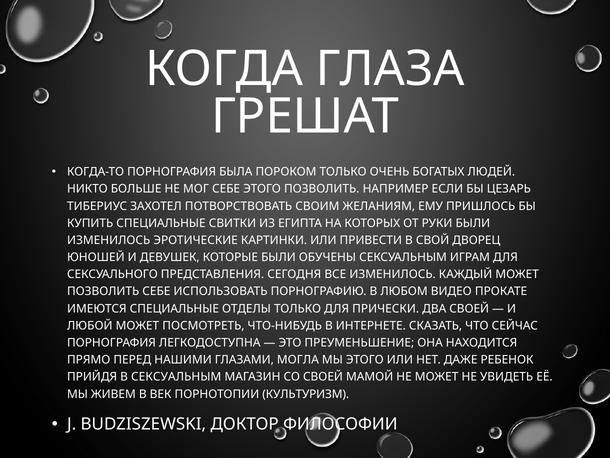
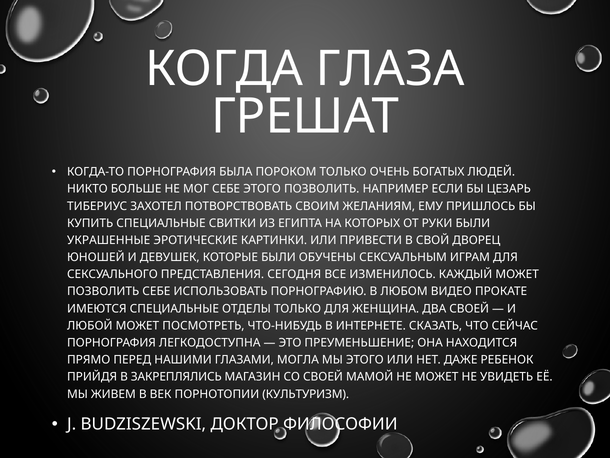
ИЗМЕНИЛОСЬ at (109, 240): ИЗМЕНИЛОСЬ -> УКРАШЕННЫЕ
ПРИЧЕСКИ: ПРИЧЕСКИ -> ЖЕНЩИНА
В СЕКСУАЛЬНЫМ: СЕКСУАЛЬНЫМ -> ЗАКРЕПЛЯЛИСЬ
